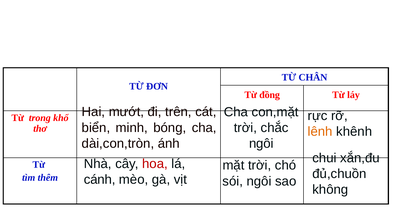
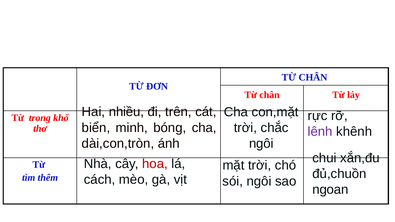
đồng at (270, 95): đồng -> chân
mướt: mướt -> nhiều
lênh colour: orange -> purple
cánh: cánh -> cách
không: không -> ngoan
